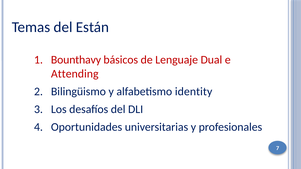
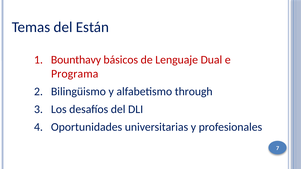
Attending: Attending -> Programa
identity: identity -> through
